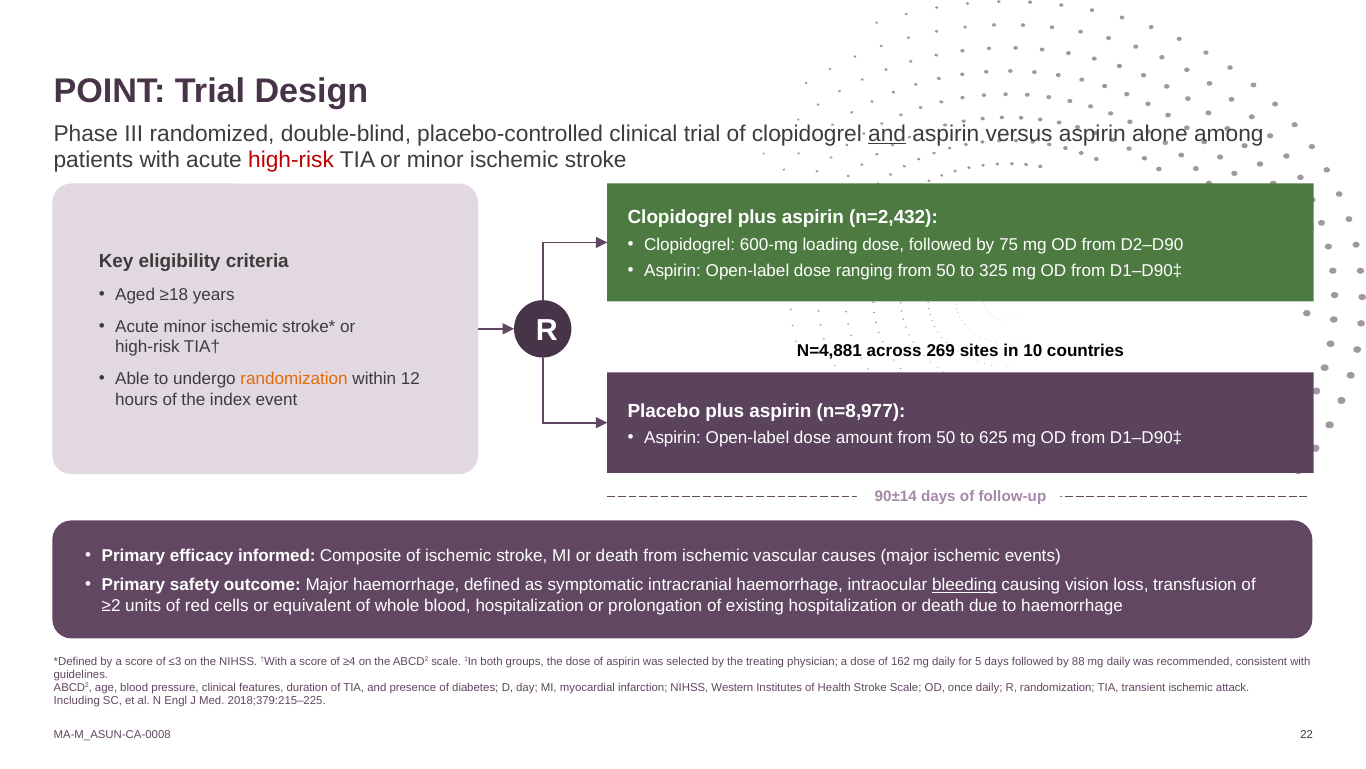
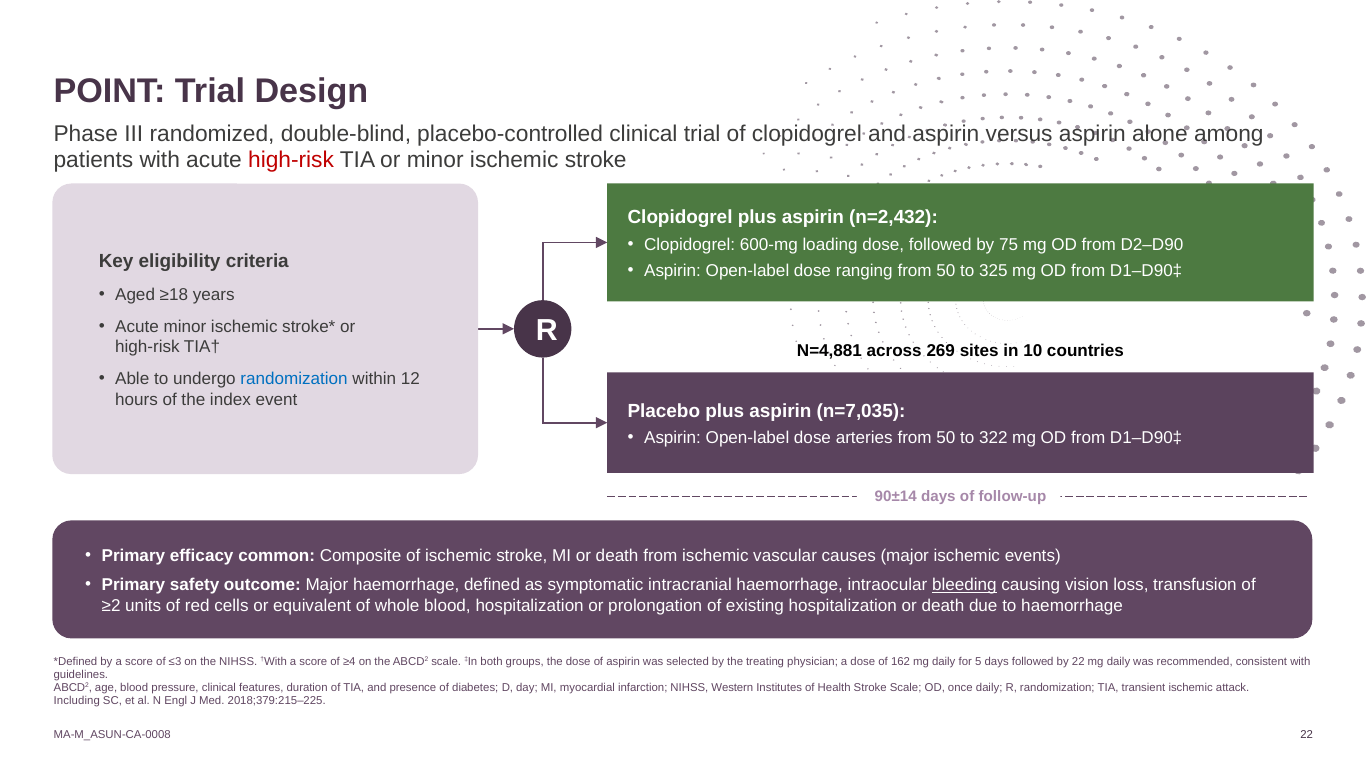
and at (887, 134) underline: present -> none
randomization at (294, 379) colour: orange -> blue
n=8,977: n=8,977 -> n=7,035
amount: amount -> arteries
625: 625 -> 322
informed: informed -> common
by 88: 88 -> 22
